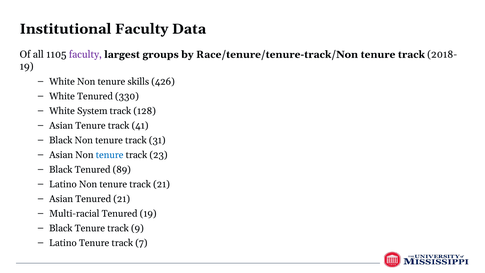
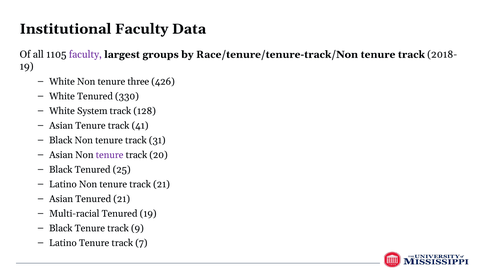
skills: skills -> three
tenure at (110, 155) colour: blue -> purple
23: 23 -> 20
89: 89 -> 25
